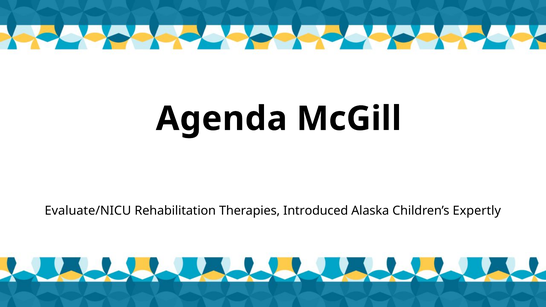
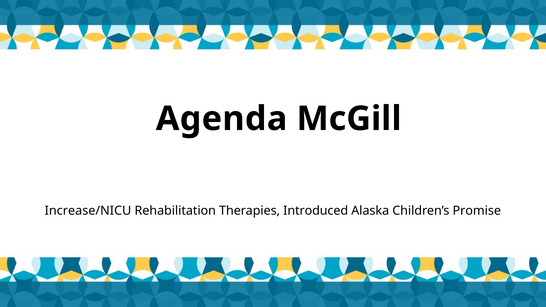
Evaluate/NICU: Evaluate/NICU -> Increase/NICU
Expertly: Expertly -> Promise
